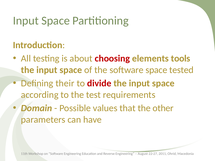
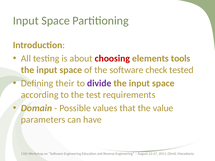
software space: space -> check
divide colour: red -> purple
other: other -> value
